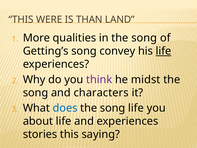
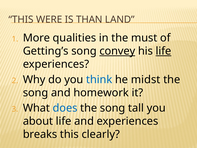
in the song: song -> must
convey underline: none -> present
think colour: purple -> blue
characters: characters -> homework
song life: life -> tall
stories: stories -> breaks
saying: saying -> clearly
